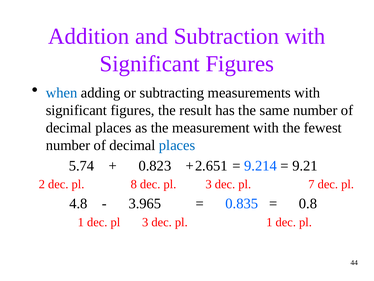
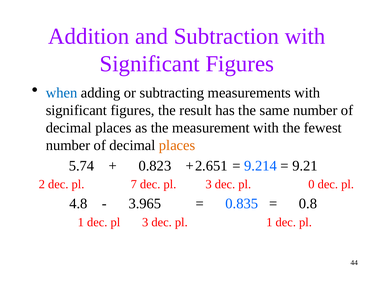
places at (177, 145) colour: blue -> orange
8: 8 -> 7
7: 7 -> 0
